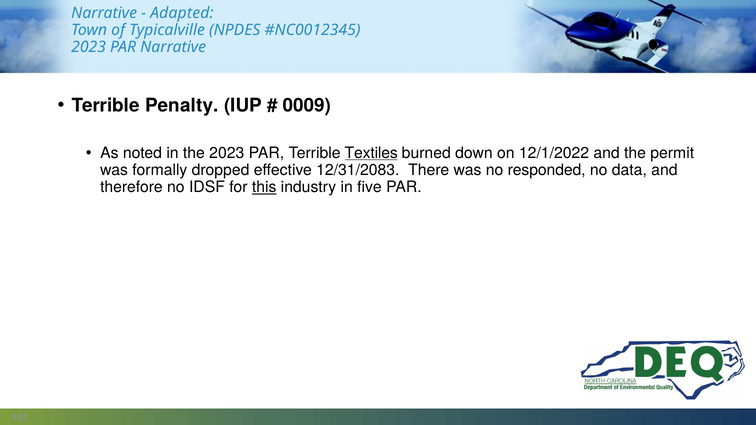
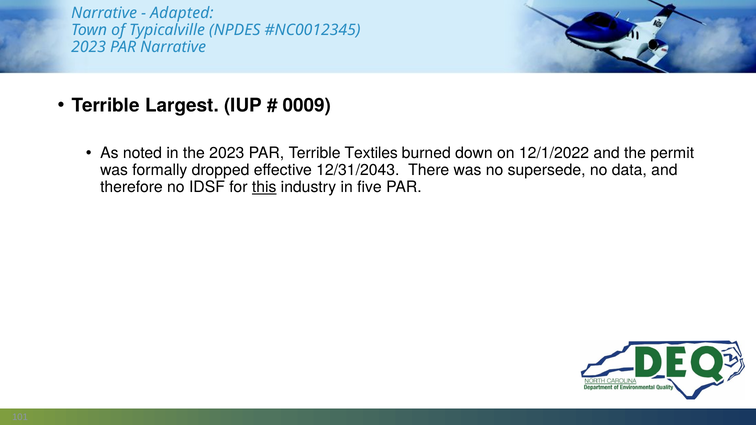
Penalty: Penalty -> Largest
Textiles underline: present -> none
12/31/2083: 12/31/2083 -> 12/31/2043
responded: responded -> supersede
